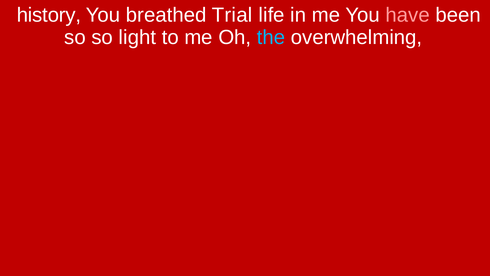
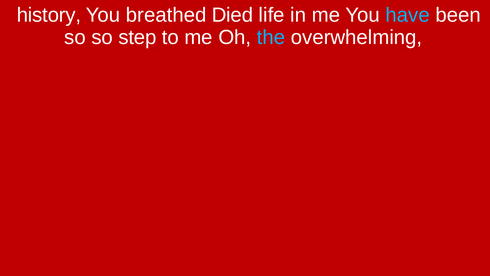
Trial: Trial -> Died
have colour: pink -> light blue
light: light -> step
